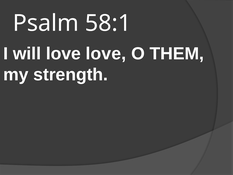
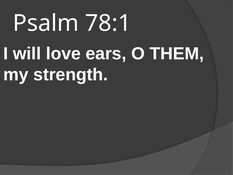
58:1: 58:1 -> 78:1
love love: love -> ears
